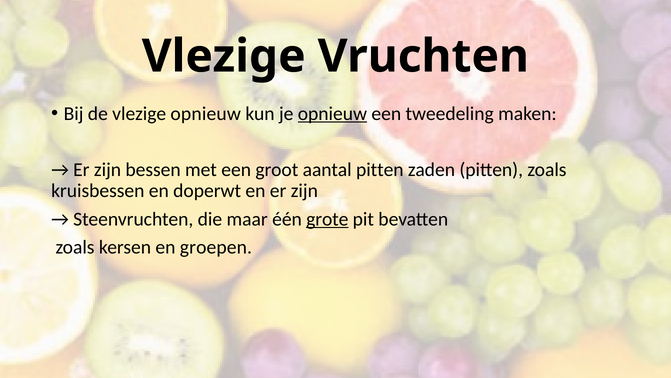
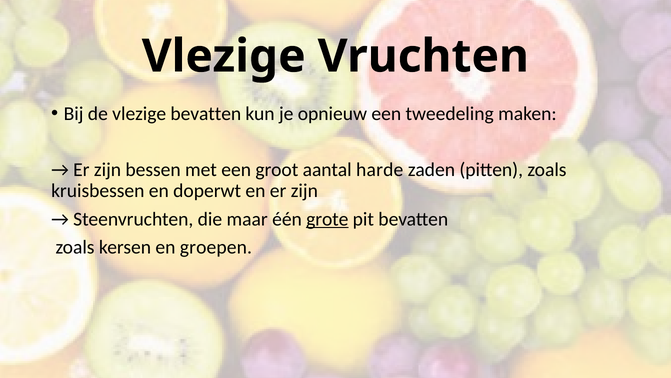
vlezige opnieuw: opnieuw -> bevatten
opnieuw at (332, 113) underline: present -> none
aantal pitten: pitten -> harde
